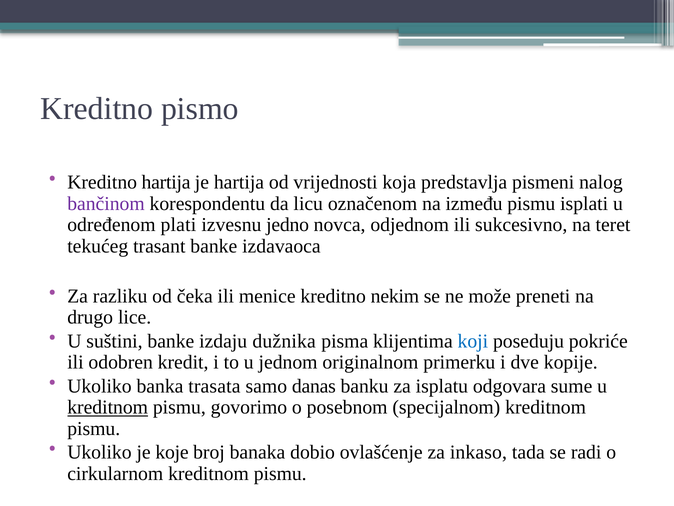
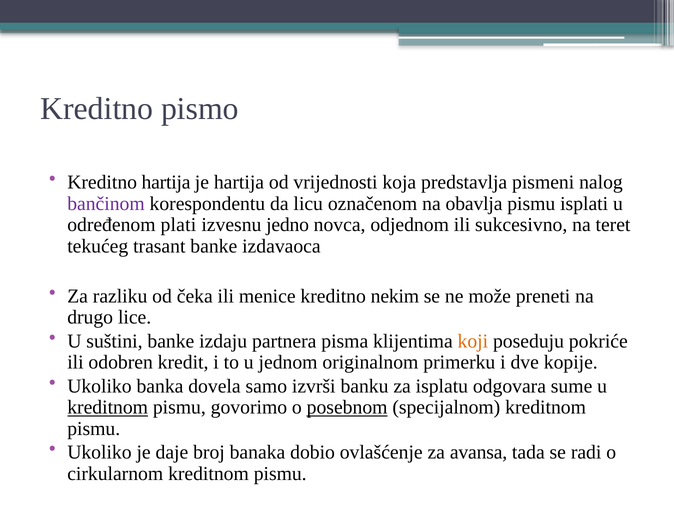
između: između -> obavlja
dužnika: dužnika -> partnera
koji colour: blue -> orange
trasata: trasata -> dovela
danas: danas -> izvrši
posebnom underline: none -> present
koje: koje -> daje
inkaso: inkaso -> avansa
